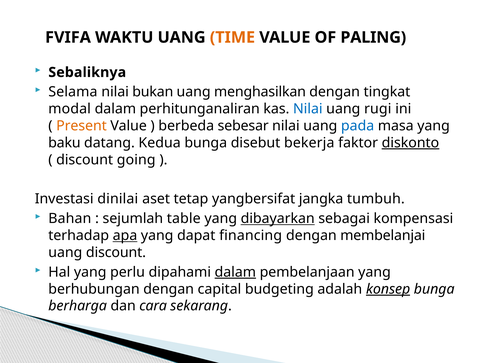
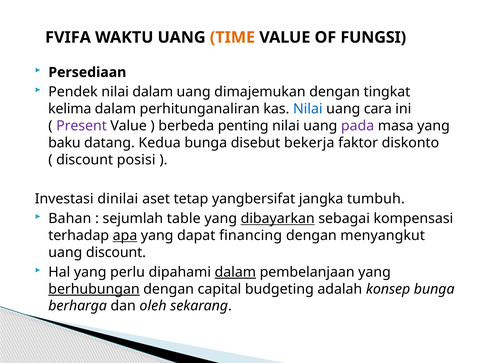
PALING: PALING -> FUNGSI
Sebaliknya: Sebaliknya -> Persediaan
Selama: Selama -> Pendek
nilai bukan: bukan -> dalam
menghasilkan: menghasilkan -> dimajemukan
modal: modal -> kelima
rugi: rugi -> cara
Present colour: orange -> purple
sebesar: sebesar -> penting
pada colour: blue -> purple
diskonto underline: present -> none
going: going -> posisi
membelanjai: membelanjai -> menyangkut
berhubungan underline: none -> present
konsep underline: present -> none
cara: cara -> oleh
